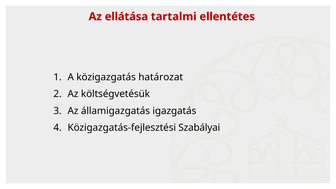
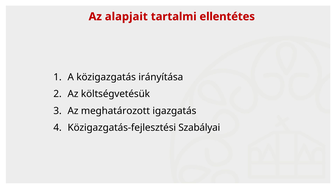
ellátása: ellátása -> alapjait
határozat: határozat -> irányítása
államigazgatás: államigazgatás -> meghatározott
